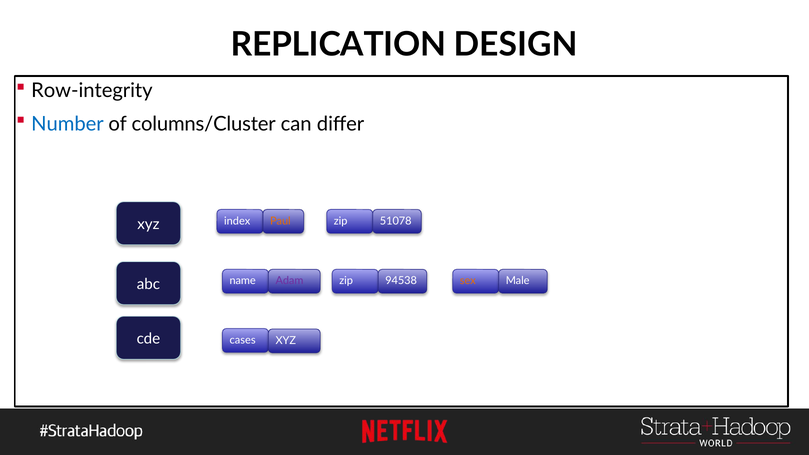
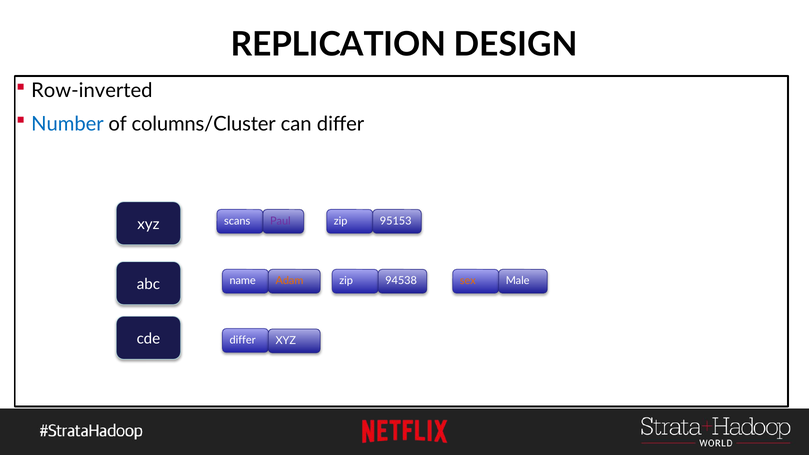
Row-integrity: Row-integrity -> Row-inverted
index: index -> scans
Paul colour: orange -> purple
51078: 51078 -> 95153
Adam colour: purple -> orange
cases at (243, 340): cases -> differ
